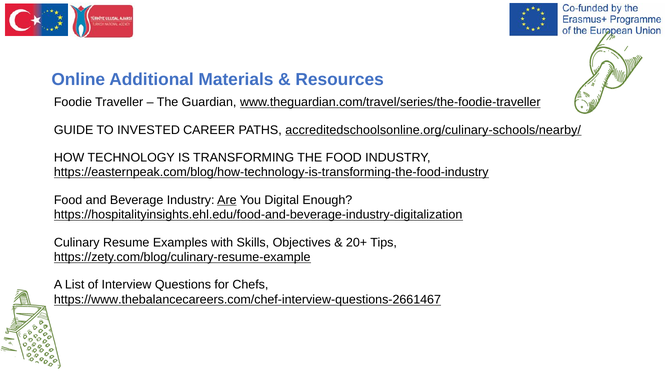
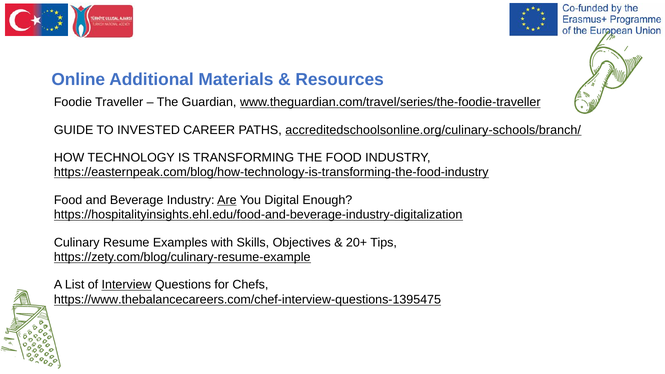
accreditedschoolsonline.org/culinary-schools/nearby/: accreditedschoolsonline.org/culinary-schools/nearby/ -> accreditedschoolsonline.org/culinary-schools/branch/
Interview underline: none -> present
https://www.thebalancecareers.com/chef-interview-questions-2661467: https://www.thebalancecareers.com/chef-interview-questions-2661467 -> https://www.thebalancecareers.com/chef-interview-questions-1395475
